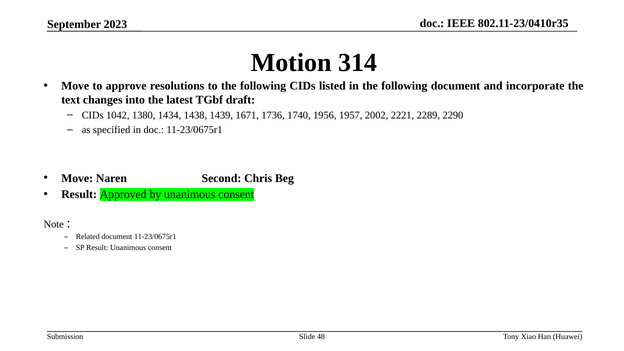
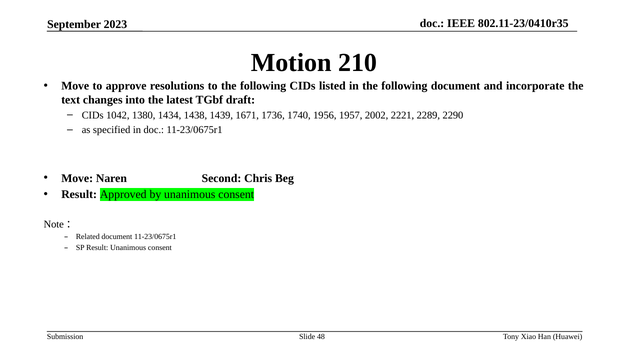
314: 314 -> 210
